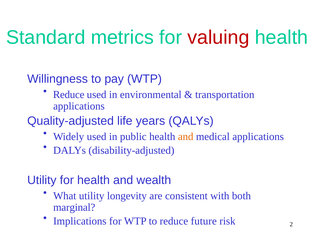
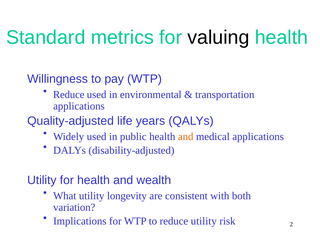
valuing colour: red -> black
marginal: marginal -> variation
reduce future: future -> utility
